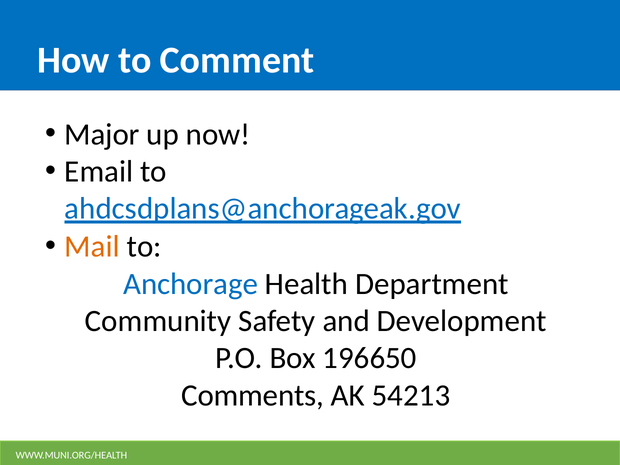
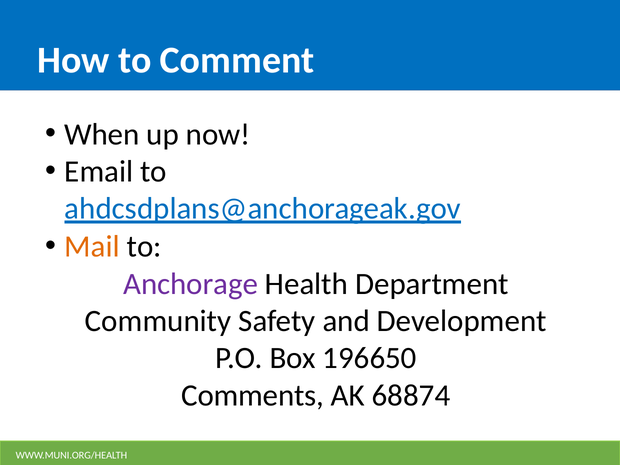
Major: Major -> When
Anchorage colour: blue -> purple
54213: 54213 -> 68874
